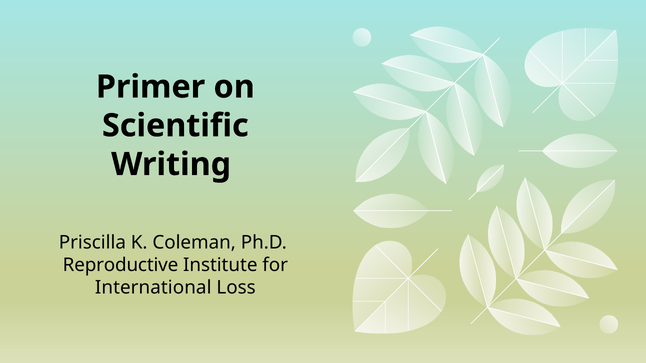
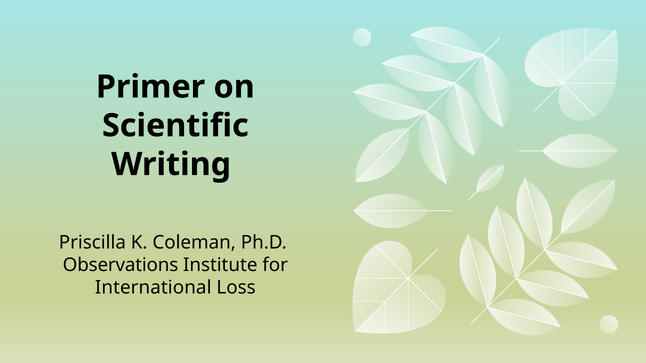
Reproductive: Reproductive -> Observations
